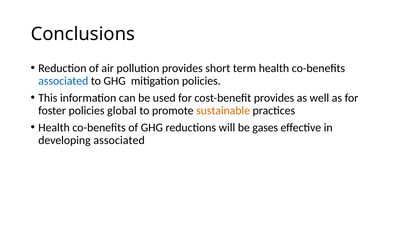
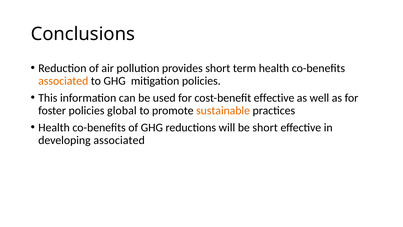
associated at (63, 81) colour: blue -> orange
cost-benefit provides: provides -> effective
be gases: gases -> short
